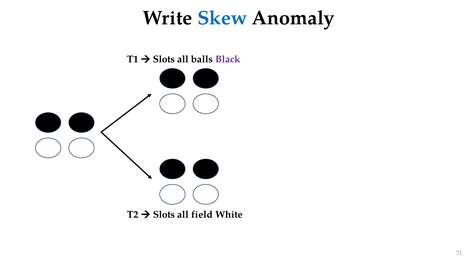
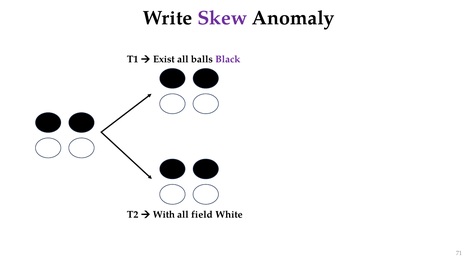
Skew colour: blue -> purple
Slots at (164, 59): Slots -> Exist
Slots at (164, 215): Slots -> With
